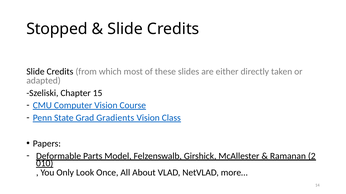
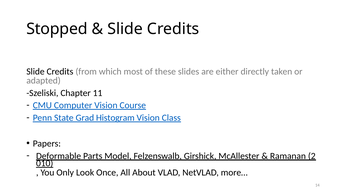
15: 15 -> 11
Gradients: Gradients -> Histogram
